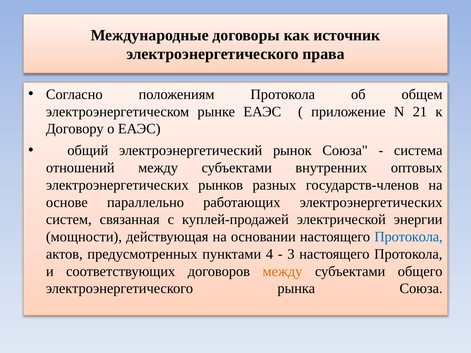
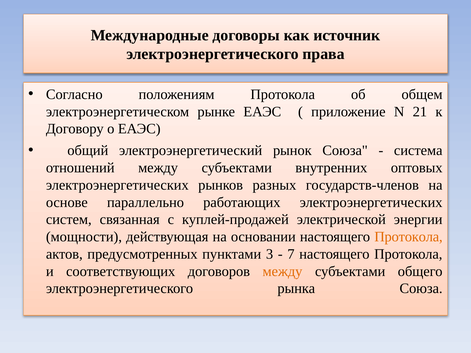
Протокола at (408, 237) colour: blue -> orange
4: 4 -> 3
3: 3 -> 7
